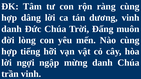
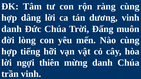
ngập: ngập -> thiên
